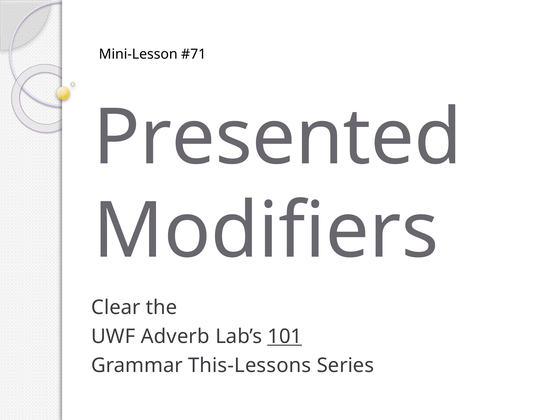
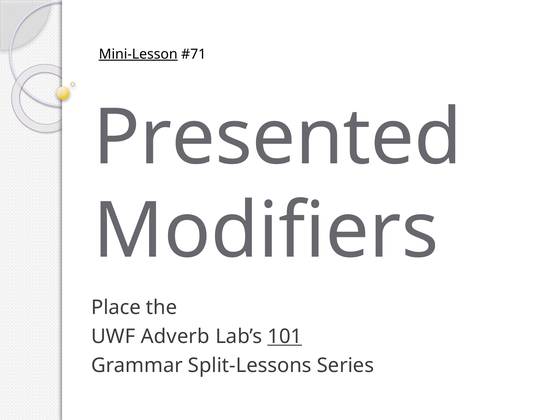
Mini-Lesson underline: none -> present
Clear: Clear -> Place
This-Lessons: This-Lessons -> Split-Lessons
